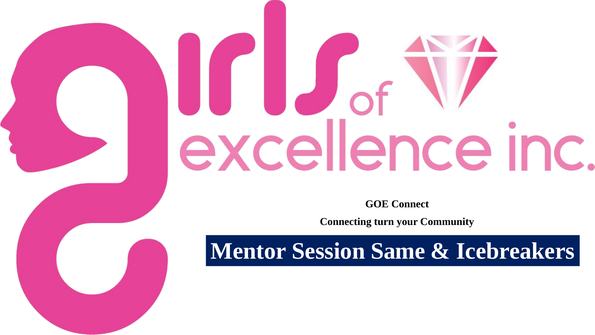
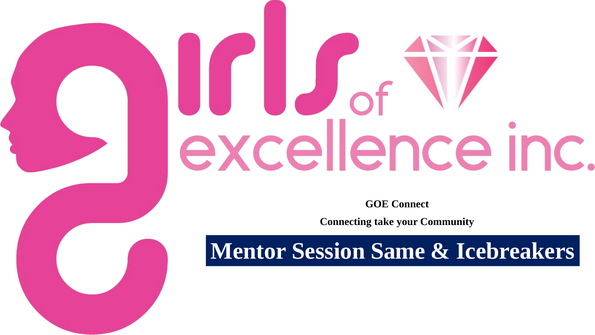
turn: turn -> take
